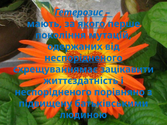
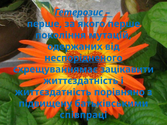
мають at (44, 24): мають -> перше
якого underline: present -> none
неспорідненого at (53, 92): неспорідненого -> життєздатність
людиною: людиною -> співпраці
